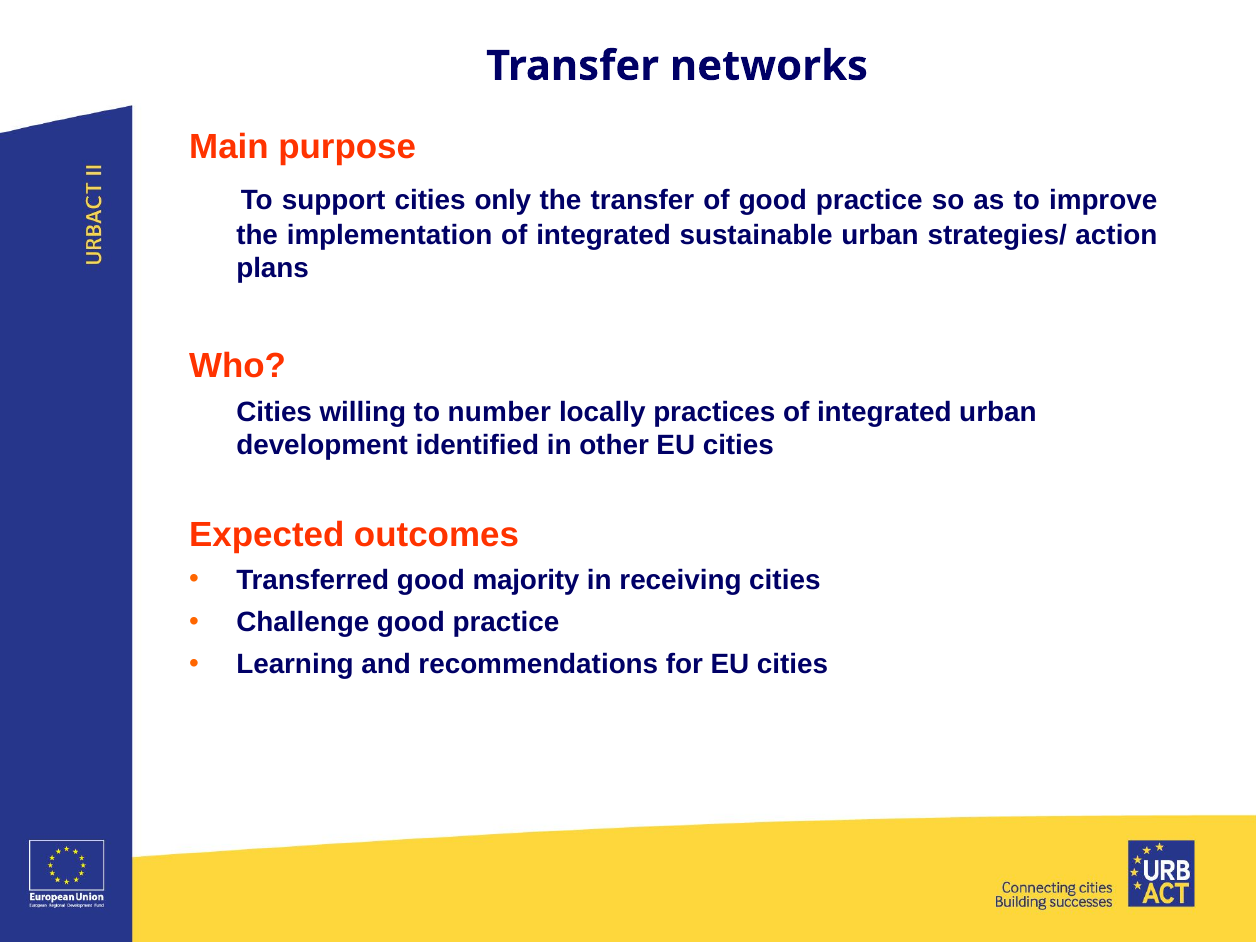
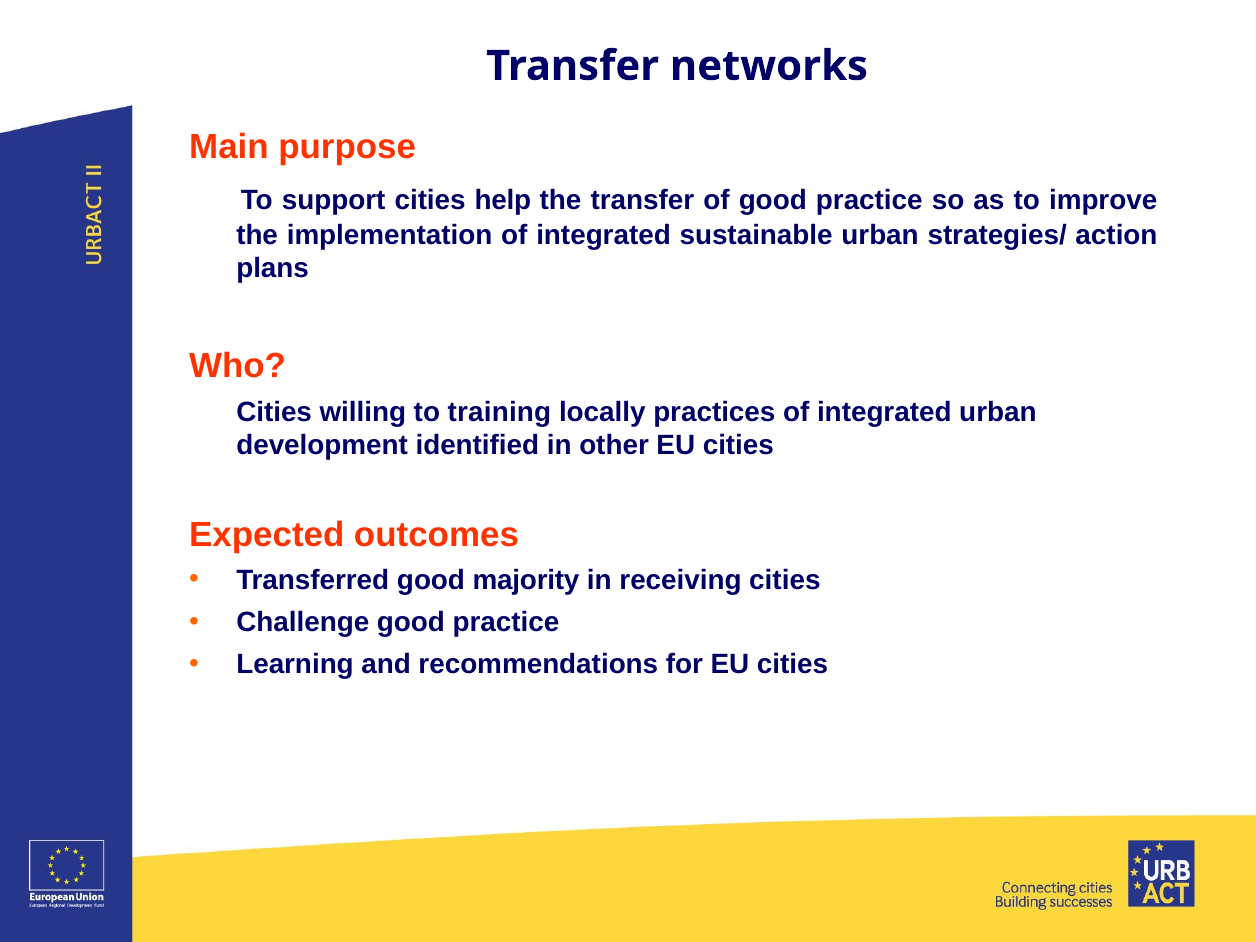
only: only -> help
number: number -> training
